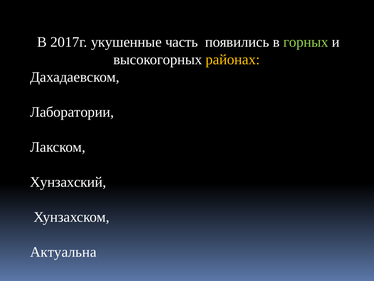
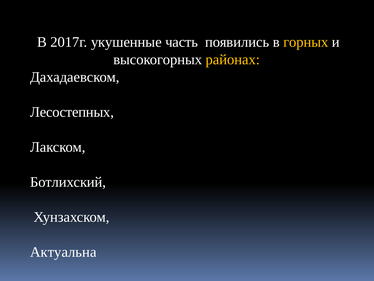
горных colour: light green -> yellow
Лаборатории: Лаборатории -> Лесостепных
Хунзахский: Хунзахский -> Ботлихский
